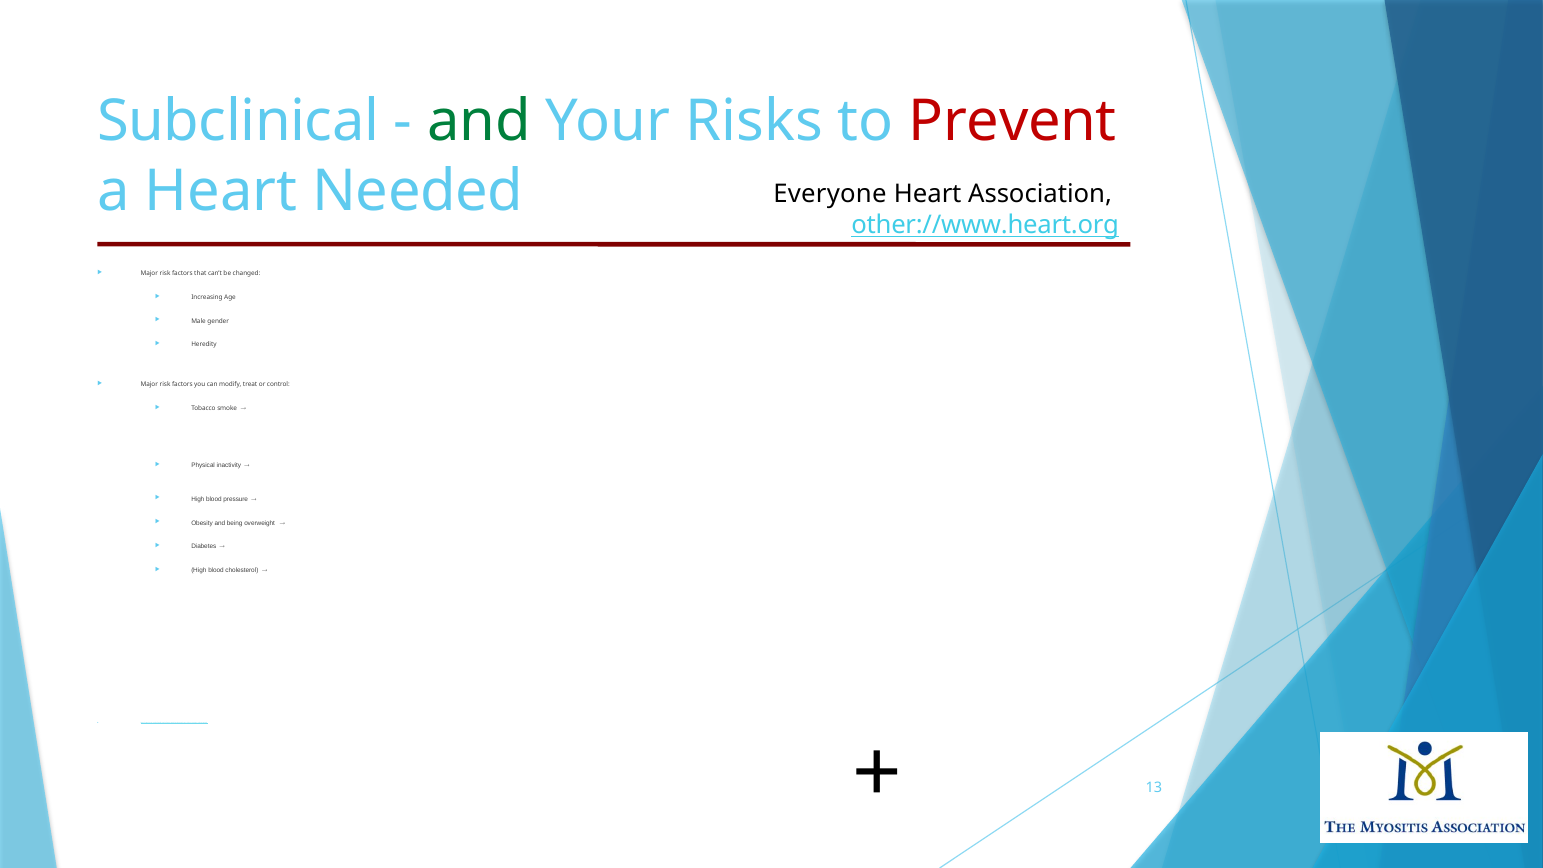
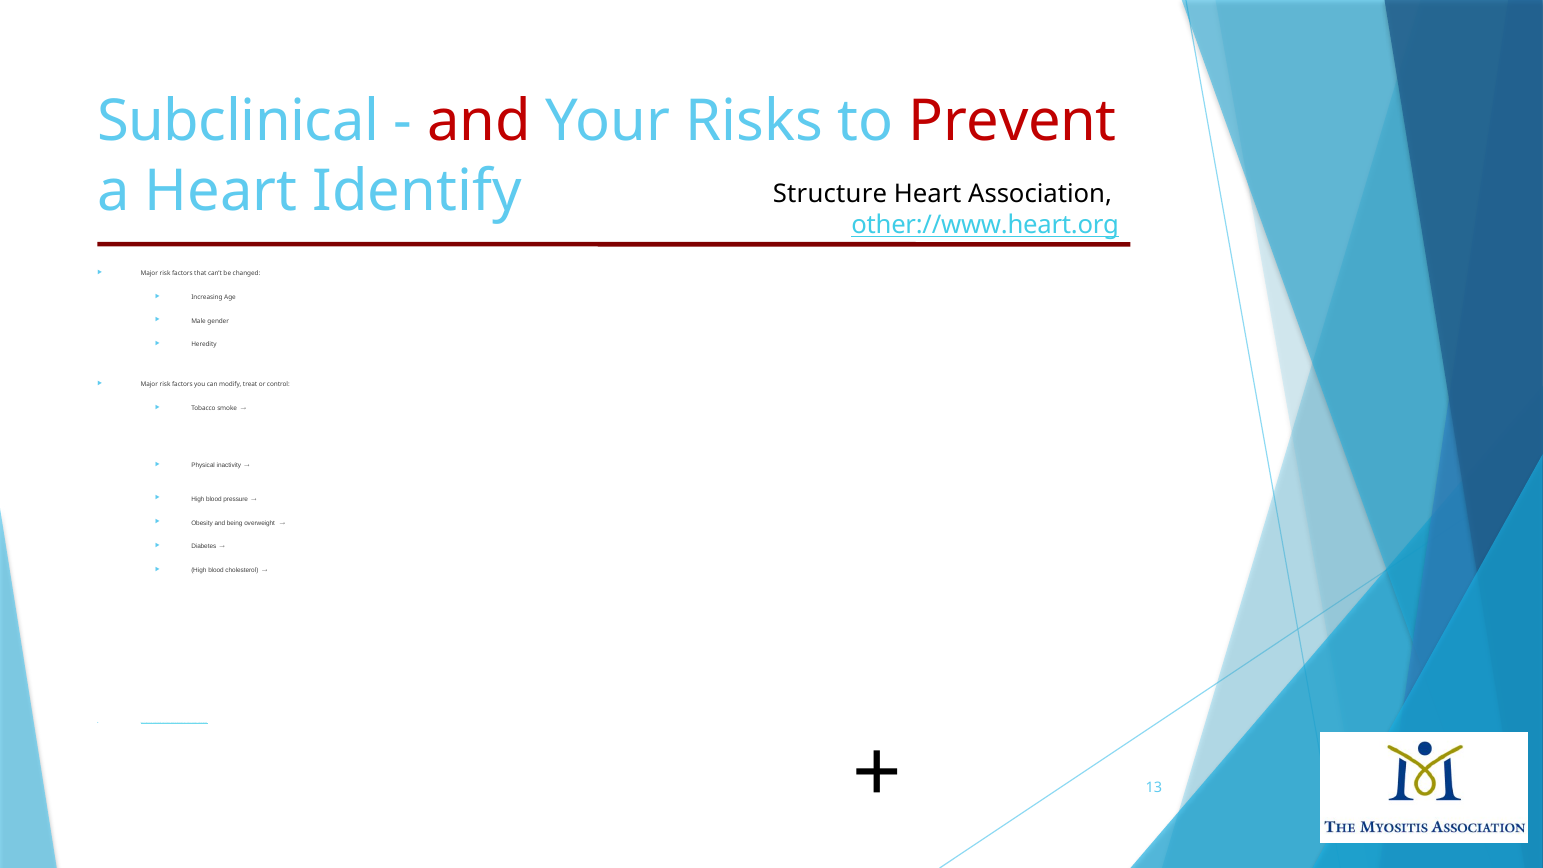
and at (479, 122) colour: green -> red
Needed: Needed -> Identify
Everyone: Everyone -> Structure
